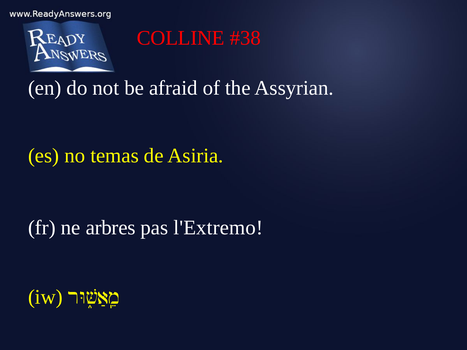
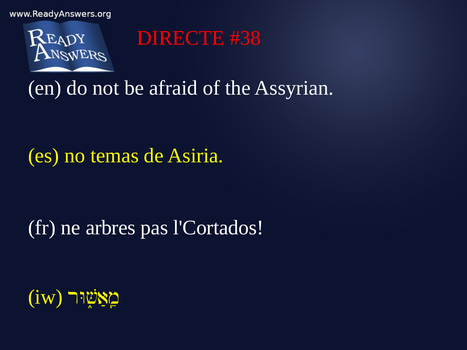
COLLINE: COLLINE -> DIRECTE
l'Extremo: l'Extremo -> l'Cortados
